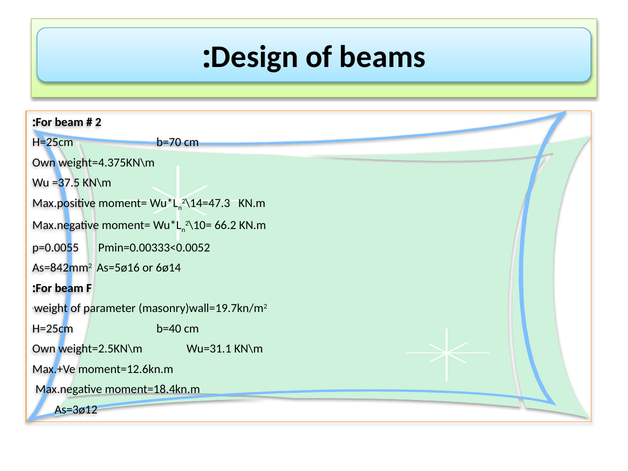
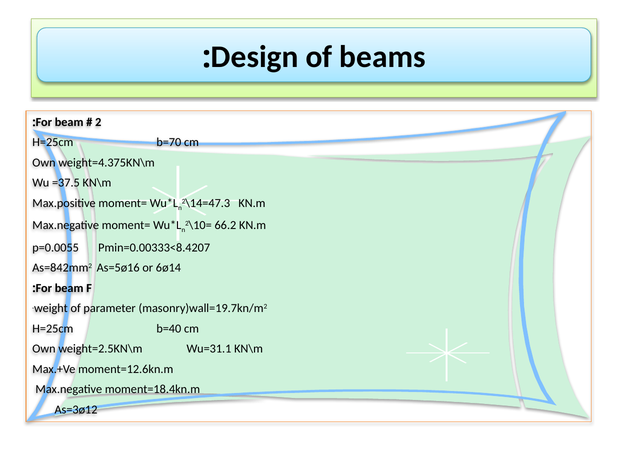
Pmin=0.00333<0.0052: Pmin=0.00333<0.0052 -> Pmin=0.00333<8.4207
